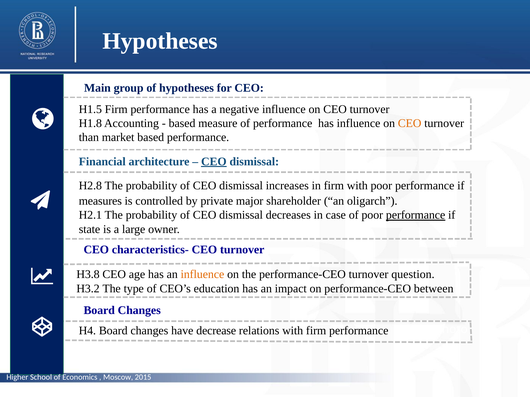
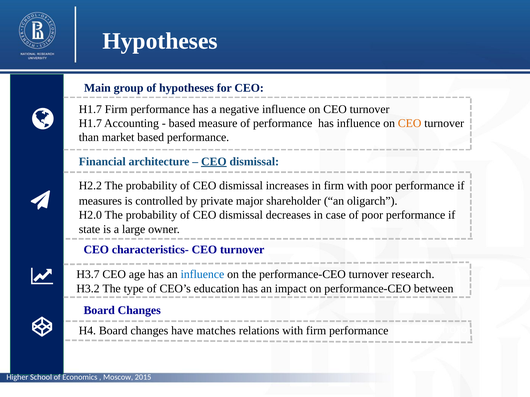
H1.5 at (90, 109): H1.5 -> H1.7
H1.8 at (90, 123): H1.8 -> H1.7
H2.8: H2.8 -> H2.2
H2.1: H2.1 -> H2.0
performance at (416, 215) underline: present -> none
H3.8: H3.8 -> H3.7
influence at (202, 275) colour: orange -> blue
question: question -> research
decrease: decrease -> matches
